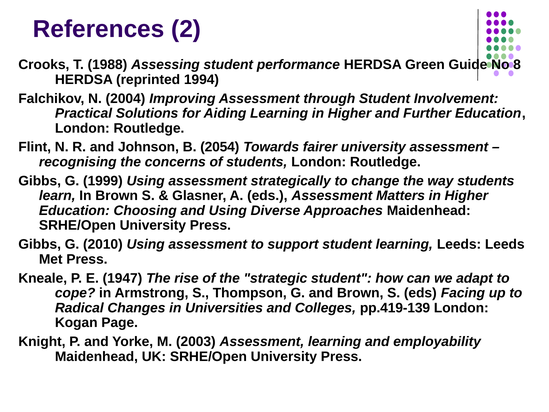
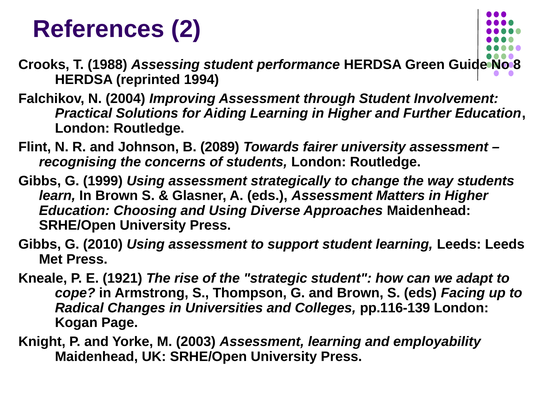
2054: 2054 -> 2089
1947: 1947 -> 1921
pp.419-139: pp.419-139 -> pp.116-139
